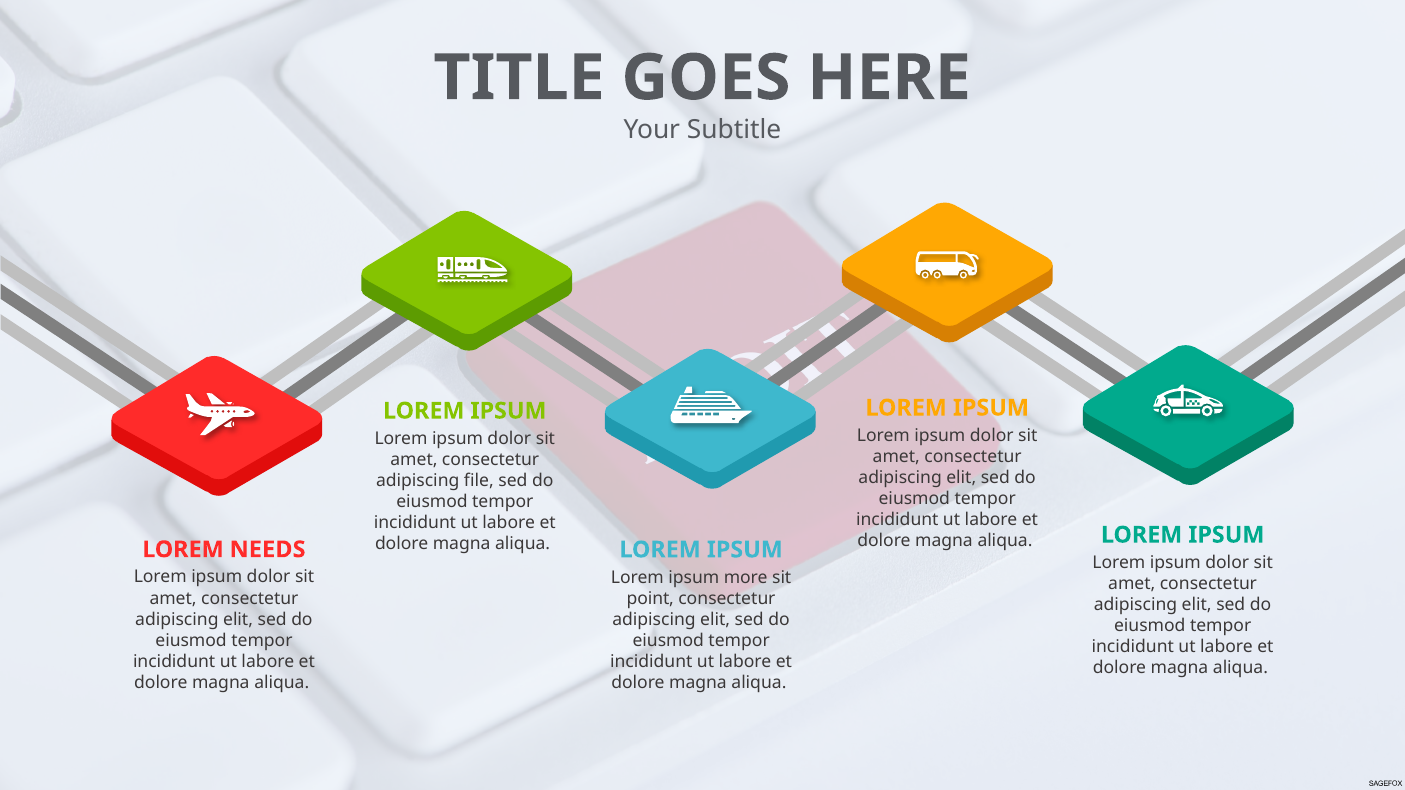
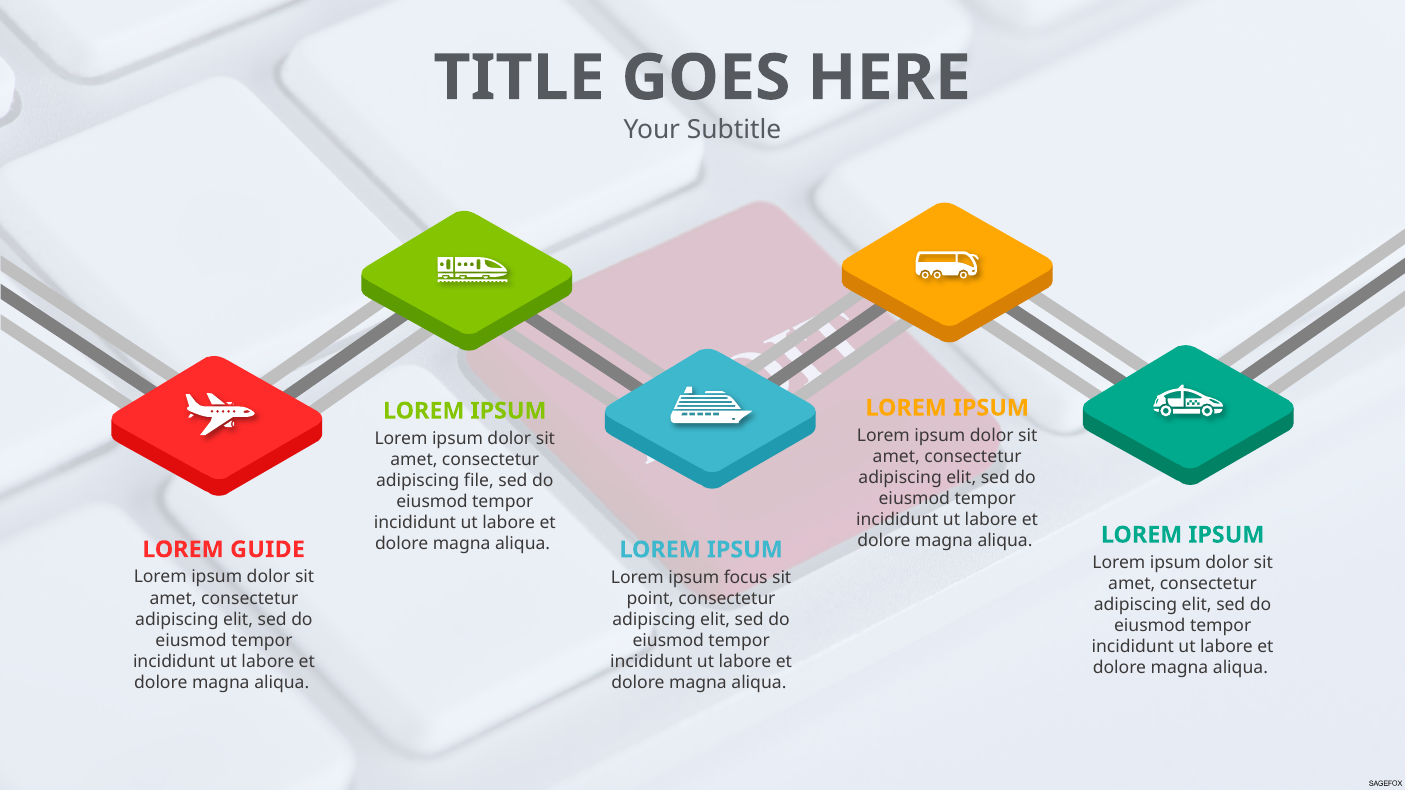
NEEDS: NEEDS -> GUIDE
more: more -> focus
